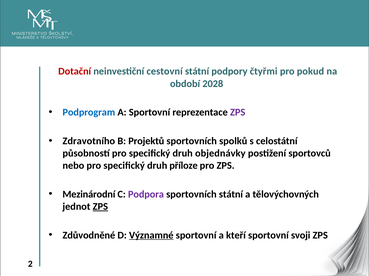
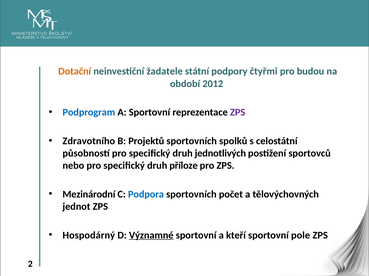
Dotační colour: red -> orange
cestovní: cestovní -> žadatele
pokud: pokud -> budou
2028: 2028 -> 2012
objednávky: objednávky -> jednotlivých
Podpora colour: purple -> blue
sportovních státní: státní -> počet
ZPS at (100, 207) underline: present -> none
Zdůvodněné: Zdůvodněné -> Hospodárný
svoji: svoji -> pole
